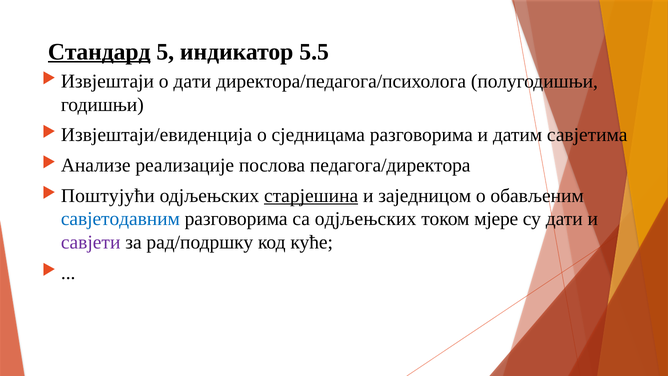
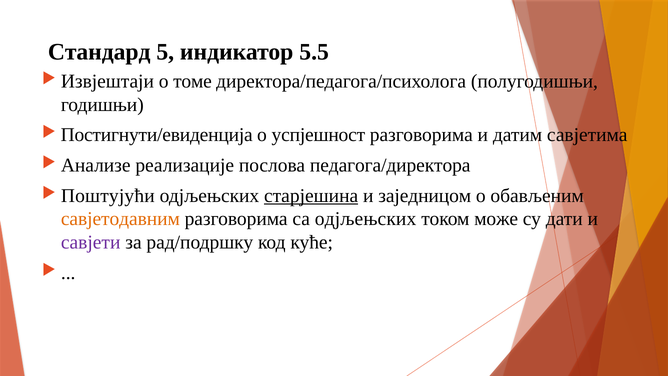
Стандард underline: present -> none
о дати: дати -> томе
Извјештаји/евиденција: Извјештаји/евиденција -> Постигнути/евиденција
сједницама: сједницама -> успјешност
савјетодавним colour: blue -> orange
мјере: мјере -> може
